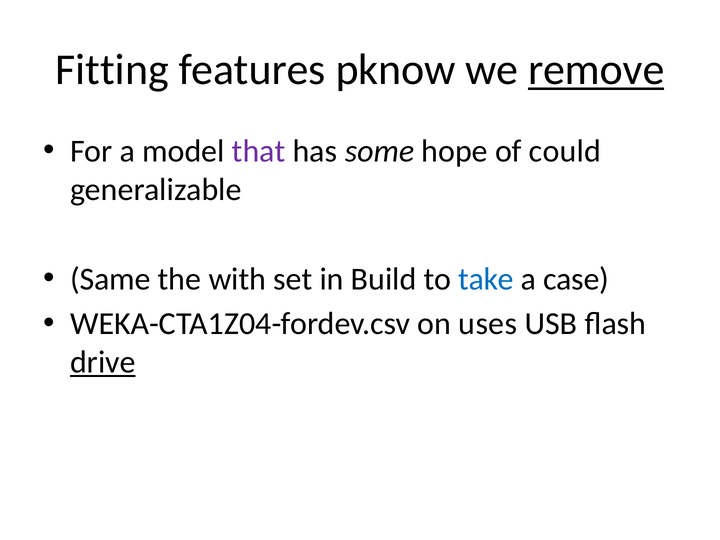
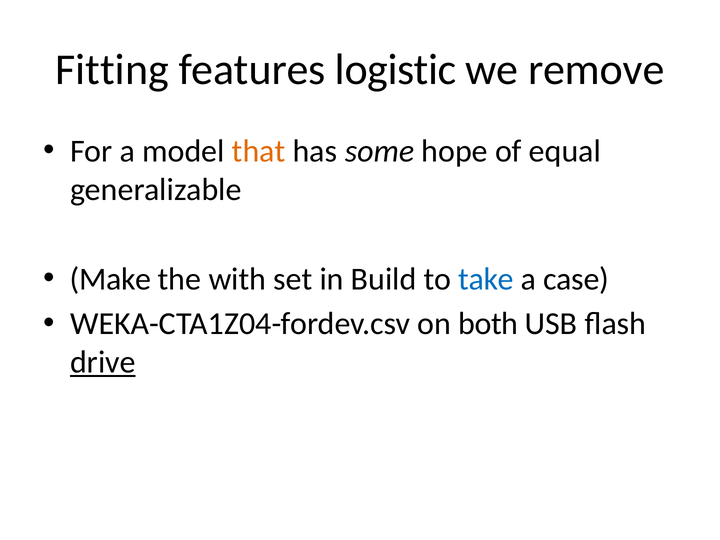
pknow: pknow -> logistic
remove underline: present -> none
that colour: purple -> orange
could: could -> equal
Same: Same -> Make
uses: uses -> both
